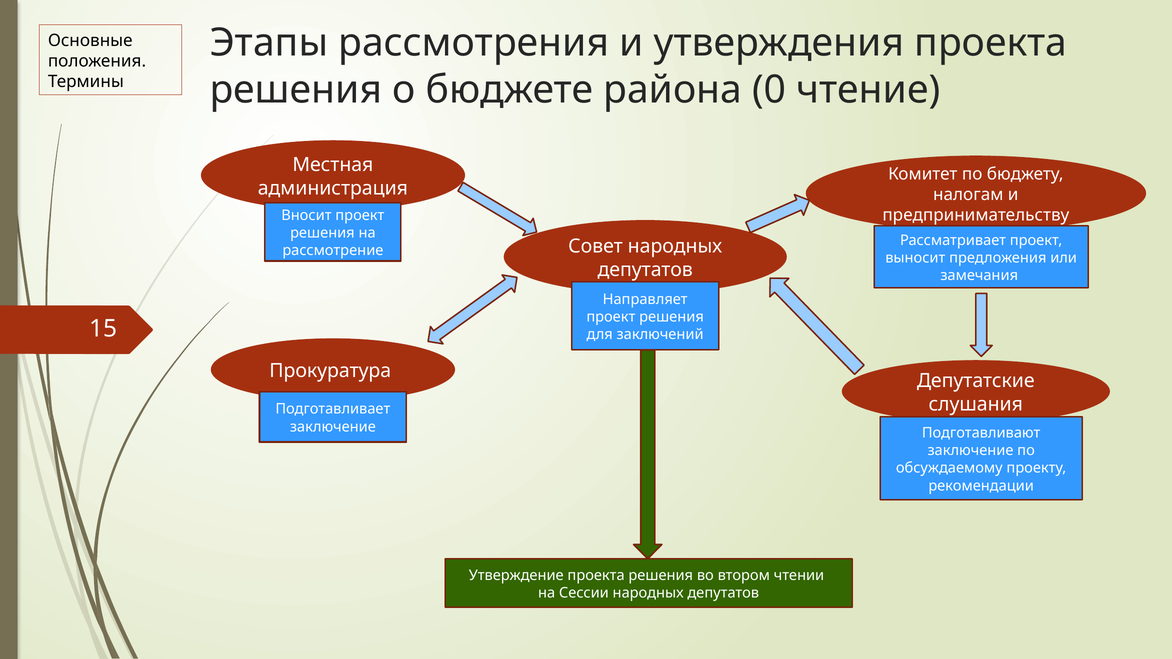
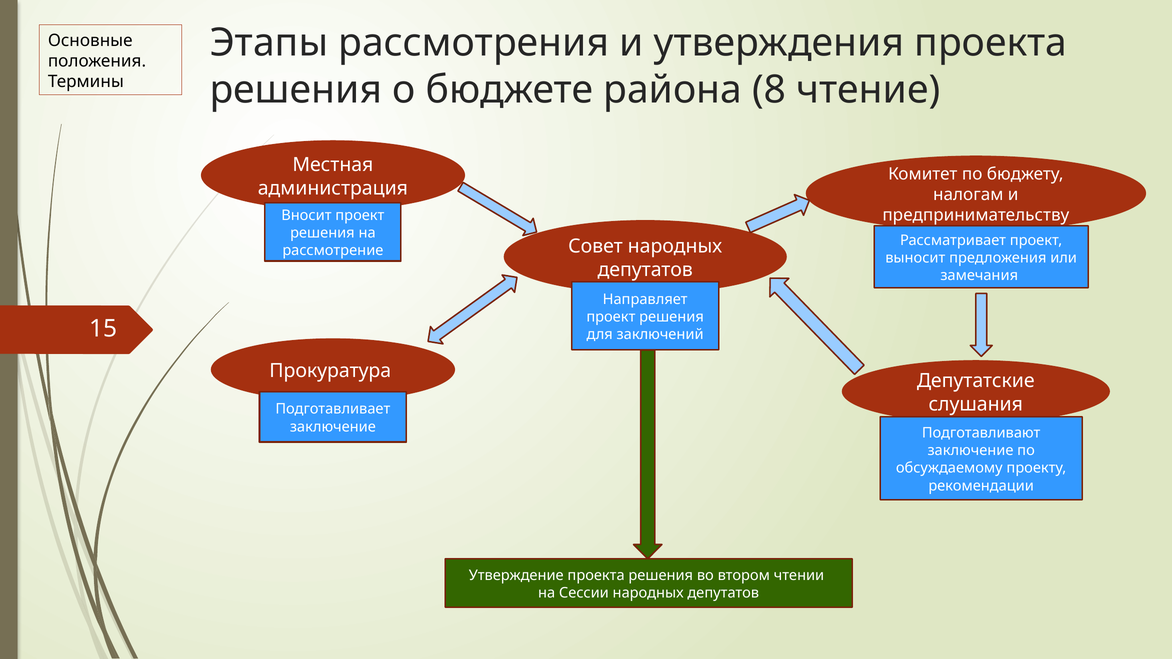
0: 0 -> 8
